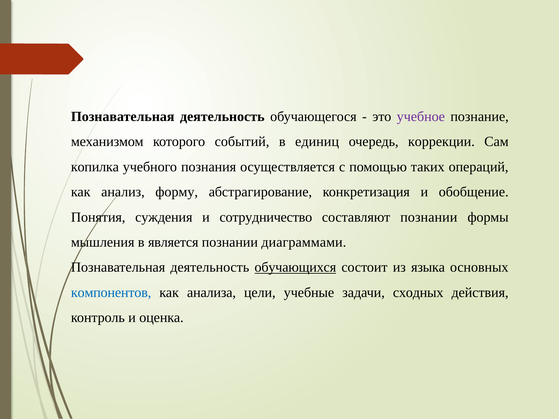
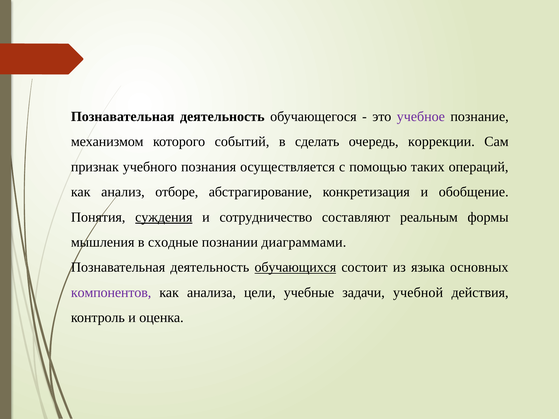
единиц: единиц -> сделать
копилка: копилка -> признак
форму: форму -> отборе
суждения underline: none -> present
составляют познании: познании -> реальным
является: является -> сходные
компонентов colour: blue -> purple
сходных: сходных -> учебной
